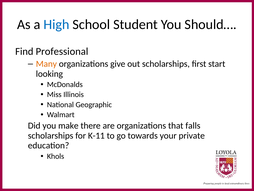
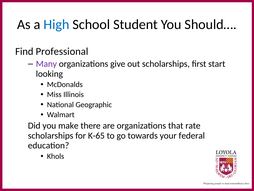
Many colour: orange -> purple
falls: falls -> rate
K-11: K-11 -> K-65
private: private -> federal
